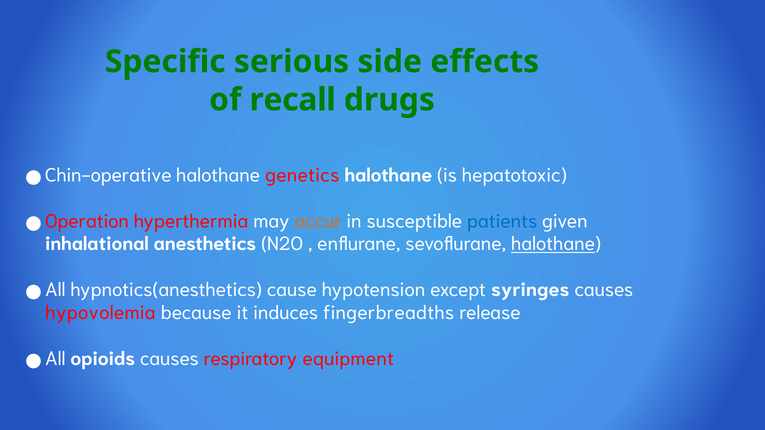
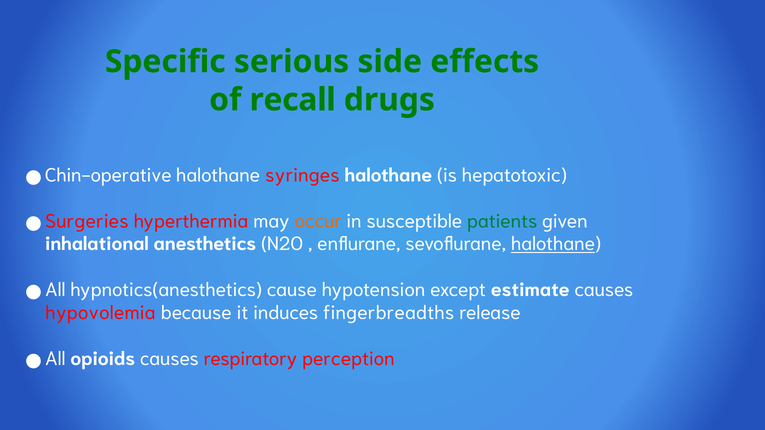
genetics: genetics -> syringes
Operation: Operation -> Surgeries
patients colour: blue -> green
syringes: syringes -> estimate
equipment: equipment -> perception
